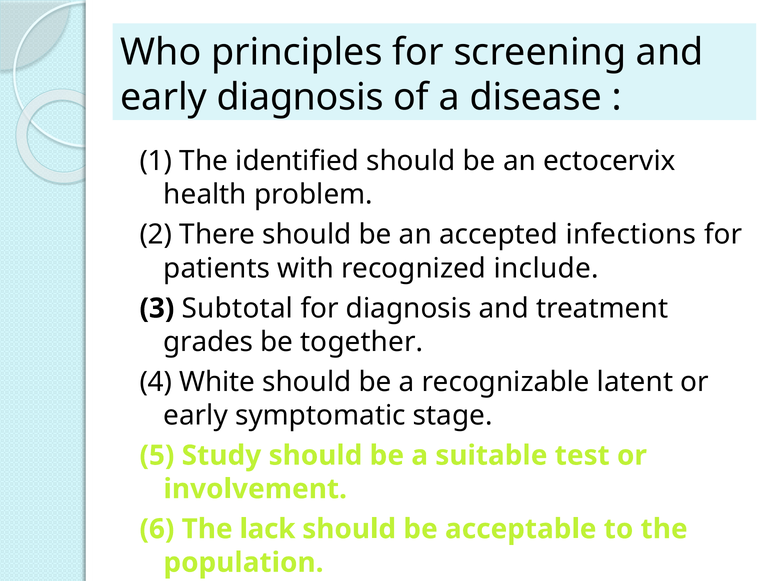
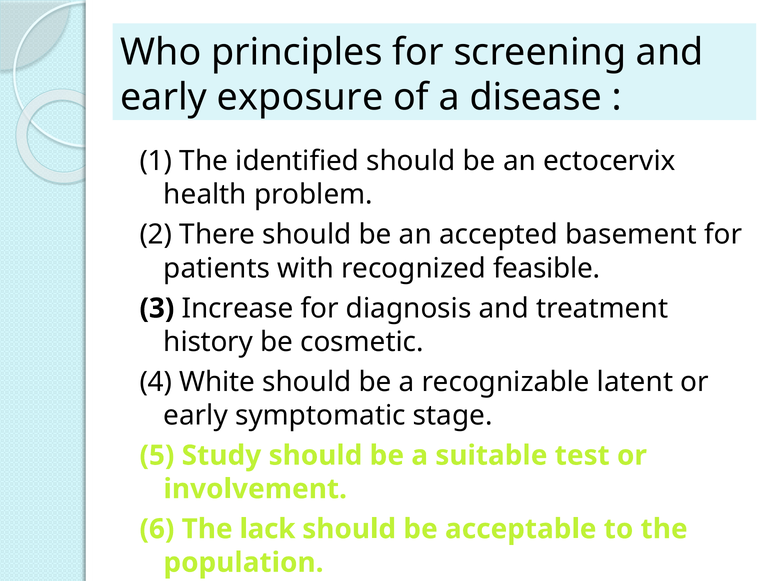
early diagnosis: diagnosis -> exposure
infections: infections -> basement
include: include -> feasible
Subtotal: Subtotal -> Increase
grades: grades -> history
together: together -> cosmetic
